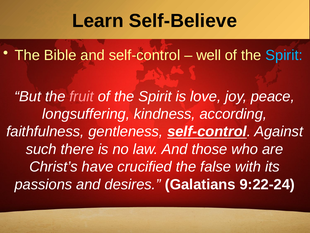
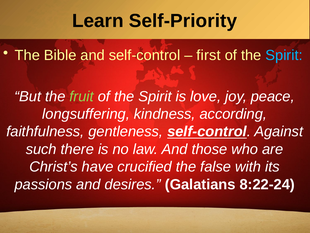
Self-Believe: Self-Believe -> Self-Priority
well: well -> first
fruit colour: pink -> light green
9:22-24: 9:22-24 -> 8:22-24
